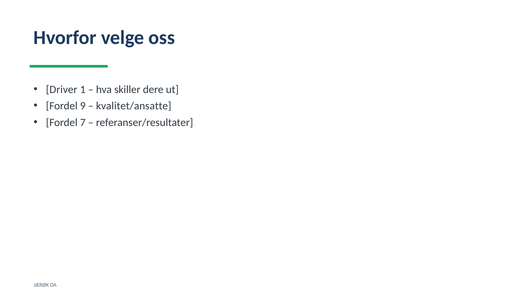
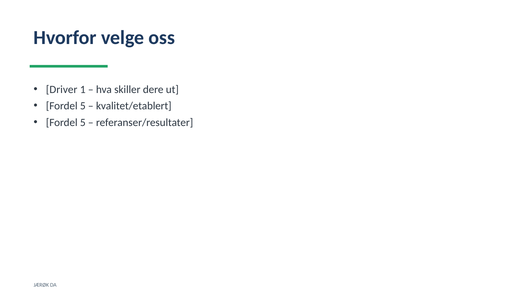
9 at (83, 106): 9 -> 5
kvalitet/ansatte: kvalitet/ansatte -> kvalitet/etablert
7 at (83, 122): 7 -> 5
